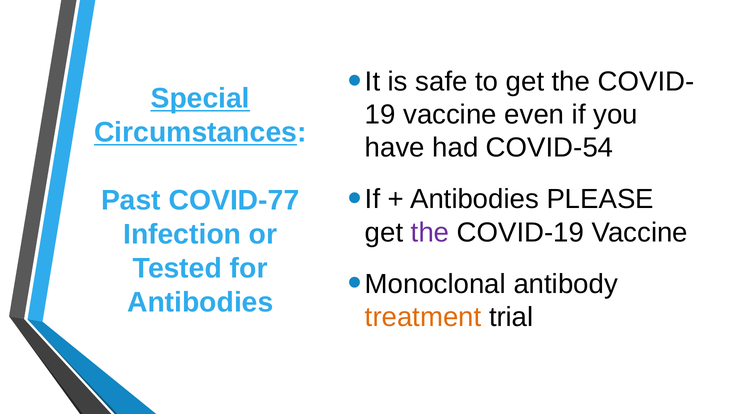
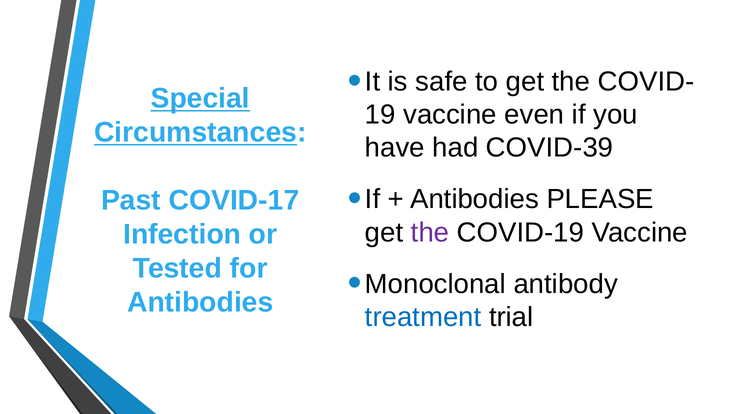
COVID-54: COVID-54 -> COVID-39
COVID-77: COVID-77 -> COVID-17
treatment colour: orange -> blue
